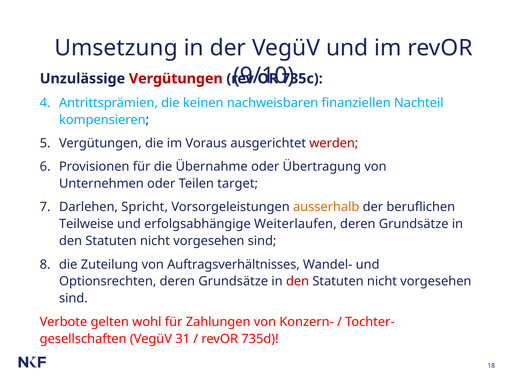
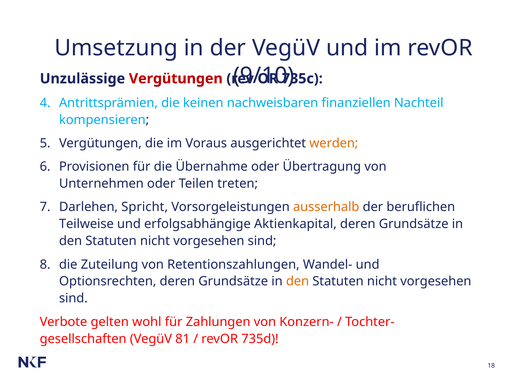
werden colour: red -> orange
target: target -> treten
Weiterlaufen: Weiterlaufen -> Aktienkapital
Auftragsverhältnisses: Auftragsverhältnisses -> Retentionszahlungen
den at (298, 281) colour: red -> orange
31: 31 -> 81
